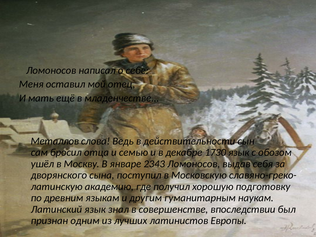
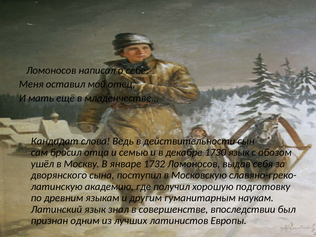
Металлов: Металлов -> Кандидат
2343: 2343 -> 1732
